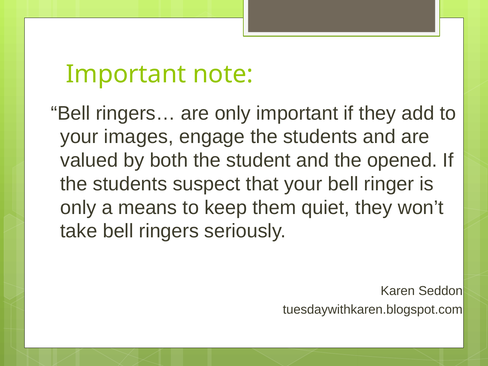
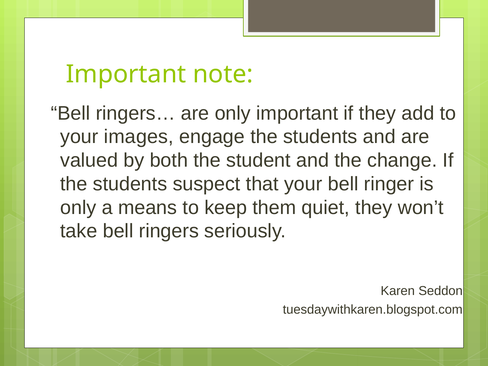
opened: opened -> change
